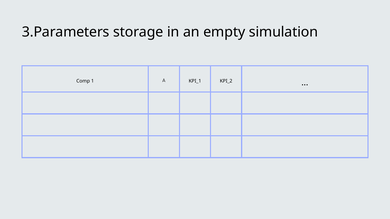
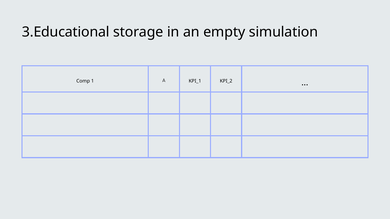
3.Parameters: 3.Parameters -> 3.Educational
